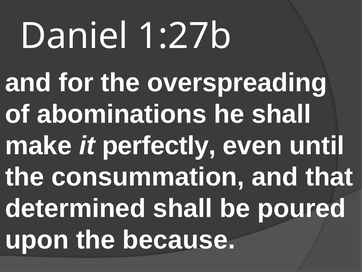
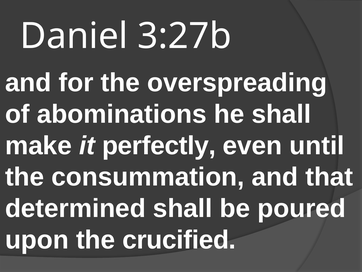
1:27b: 1:27b -> 3:27b
because: because -> crucified
